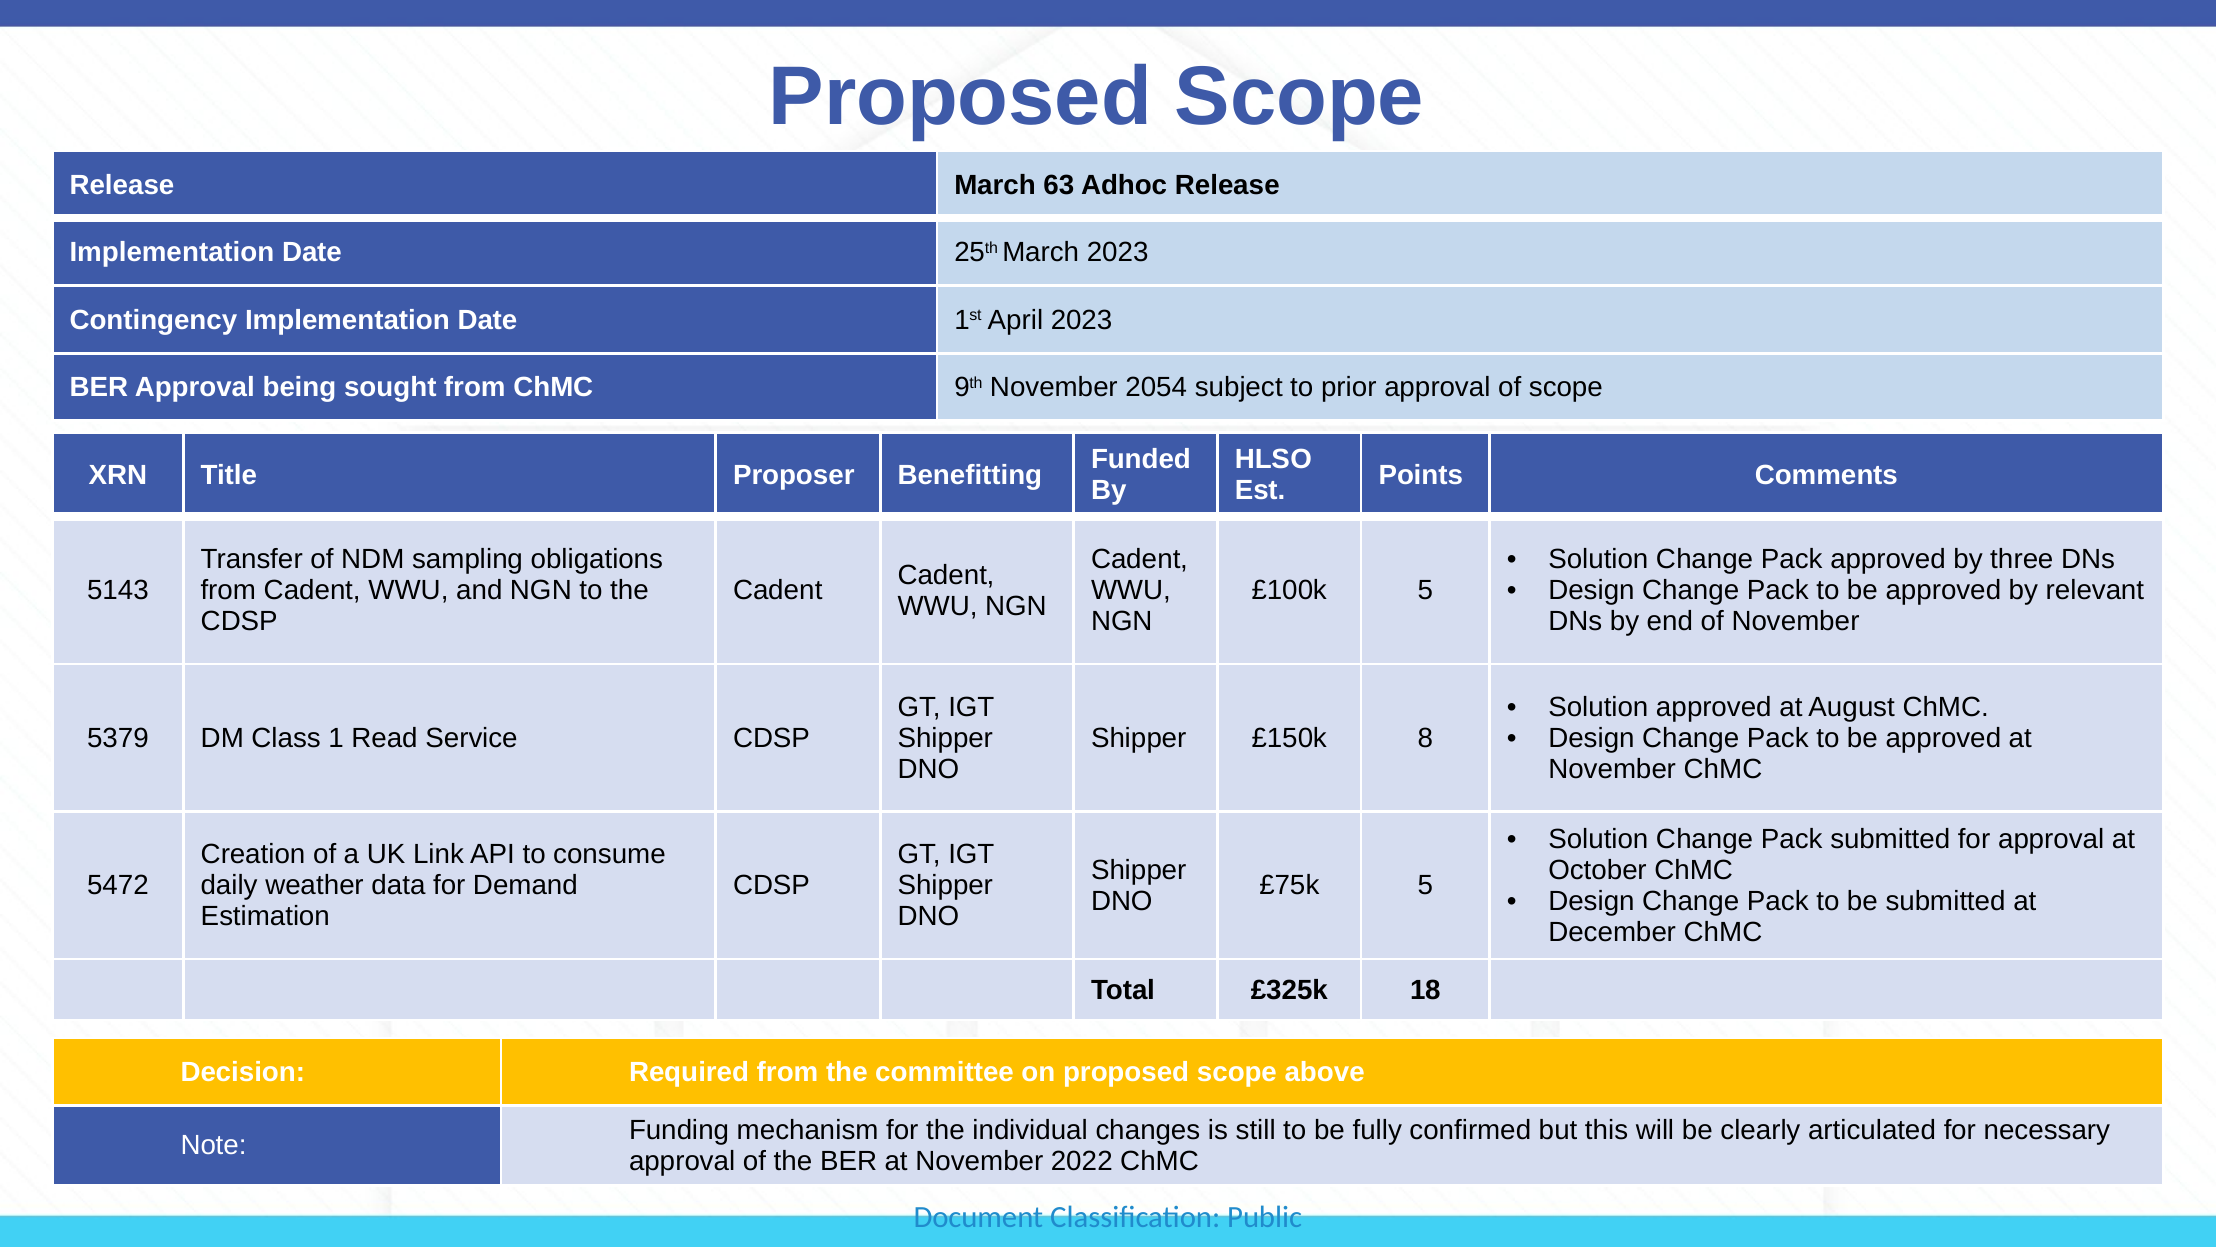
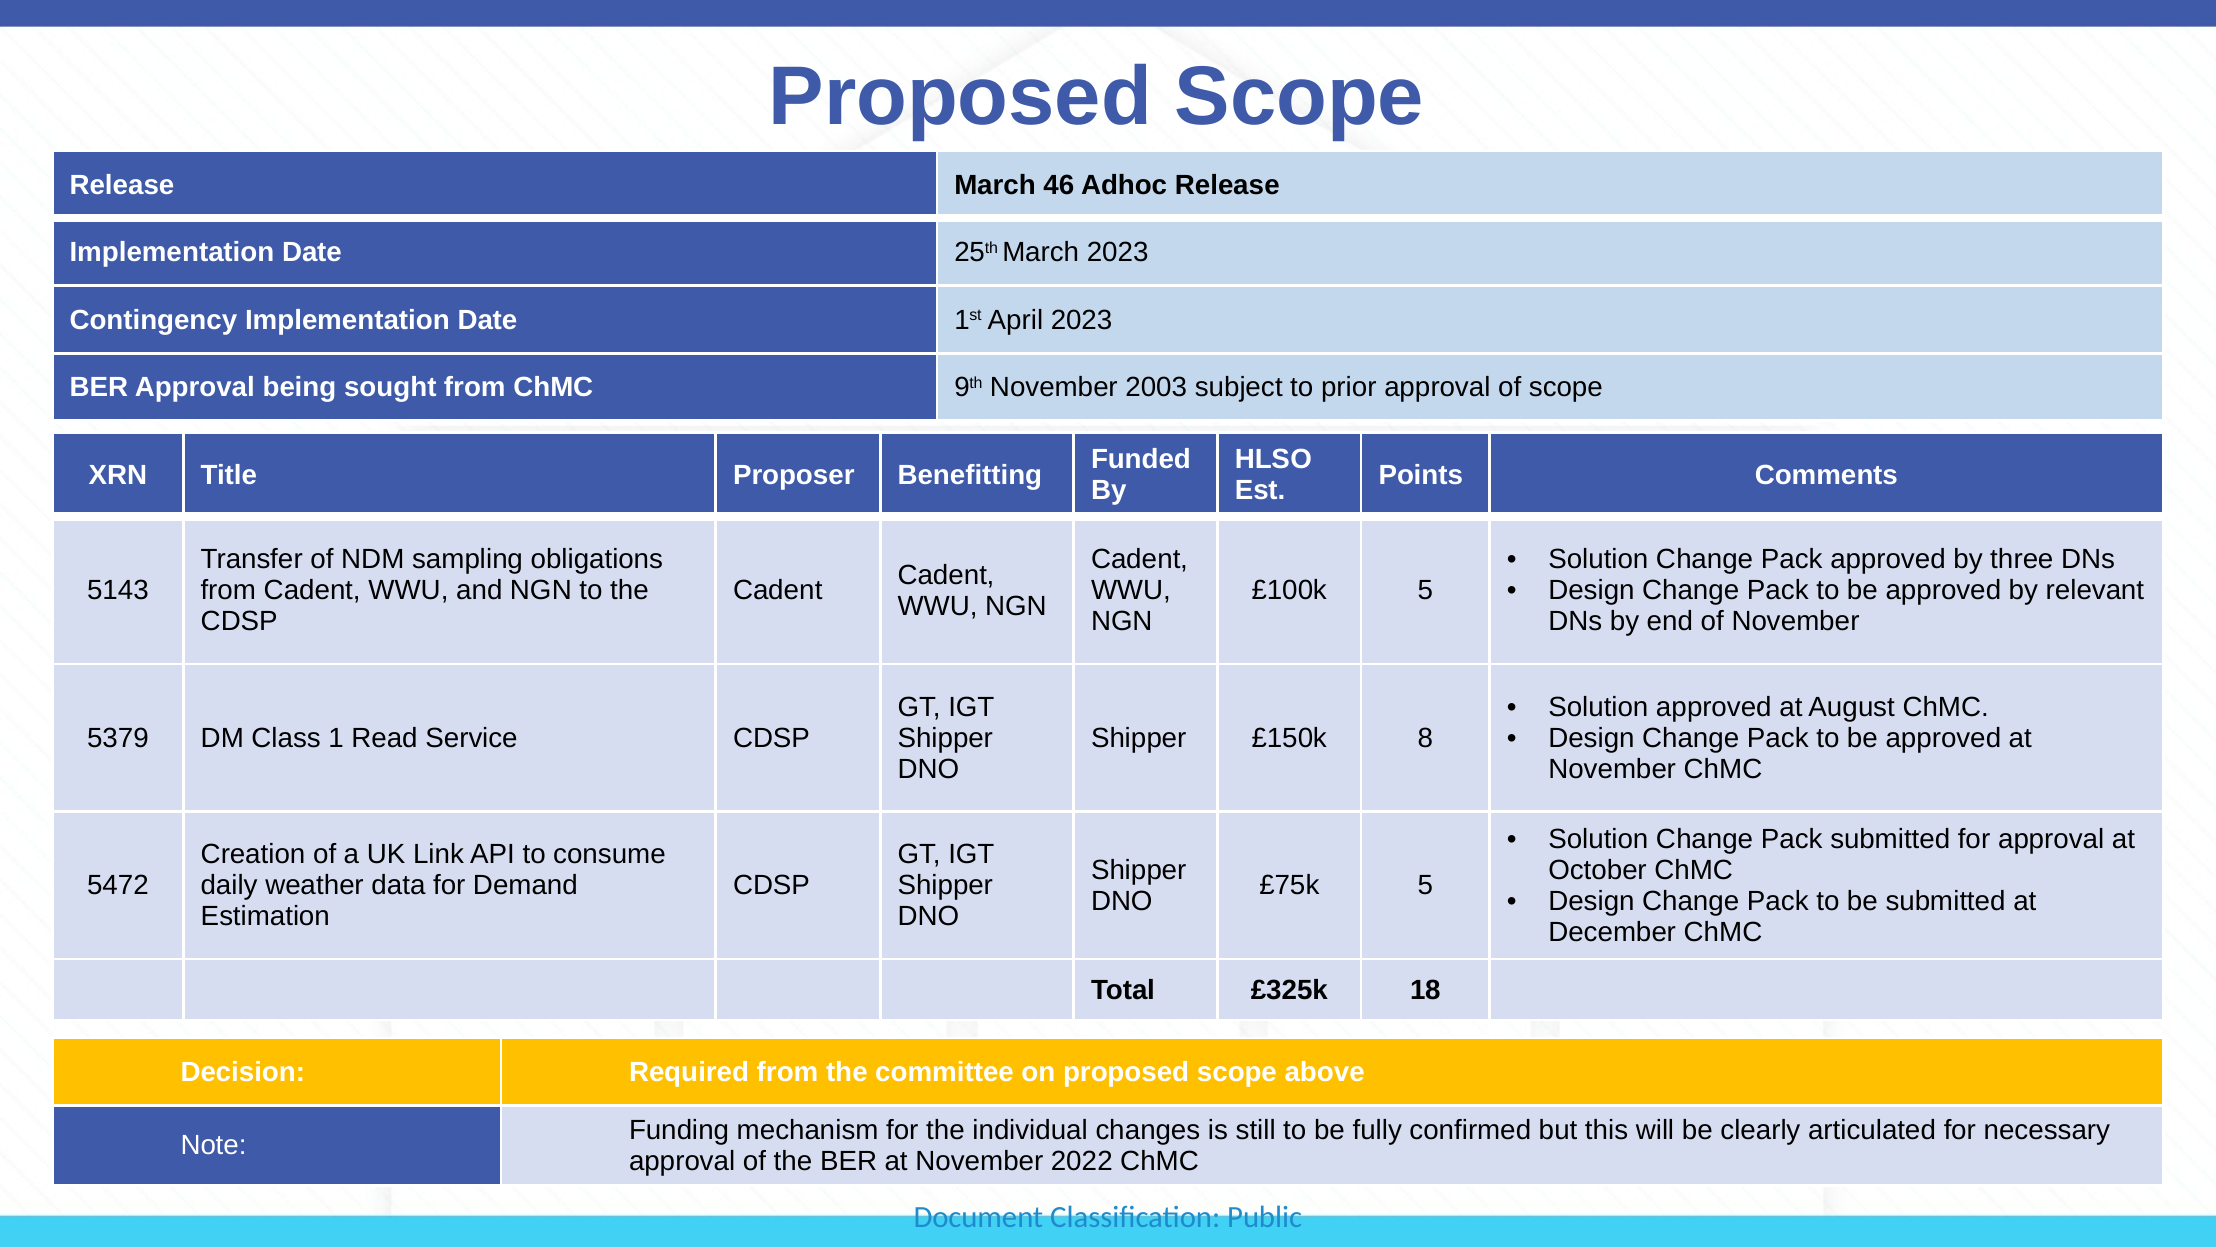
63: 63 -> 46
2054: 2054 -> 2003
